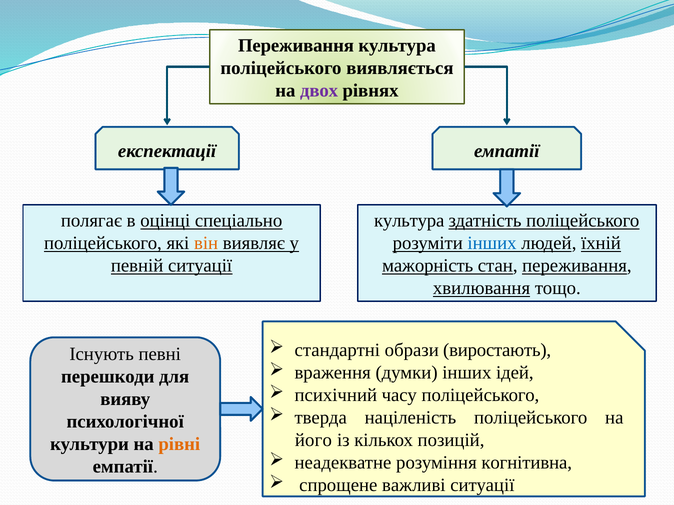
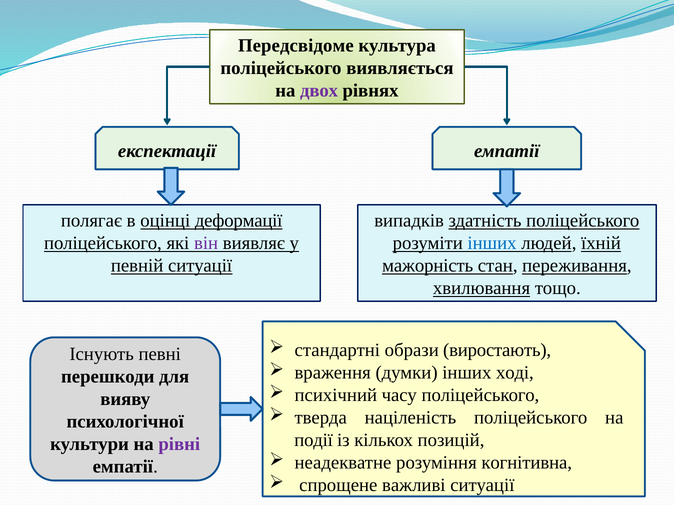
Переживання at (296, 46): Переживання -> Передсвідоме
спеціально: спеціально -> деформації
культура at (409, 221): культура -> випадків
він colour: orange -> purple
ідей: ідей -> ході
його: його -> події
рівні colour: orange -> purple
